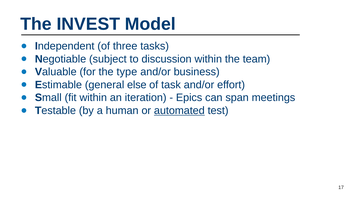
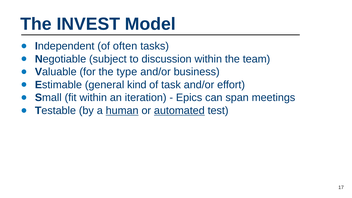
three: three -> often
else: else -> kind
human underline: none -> present
